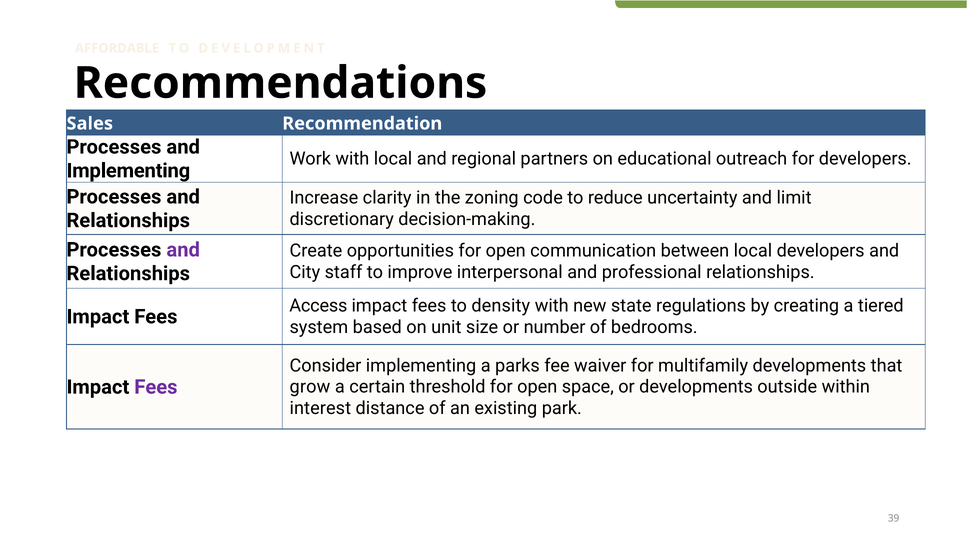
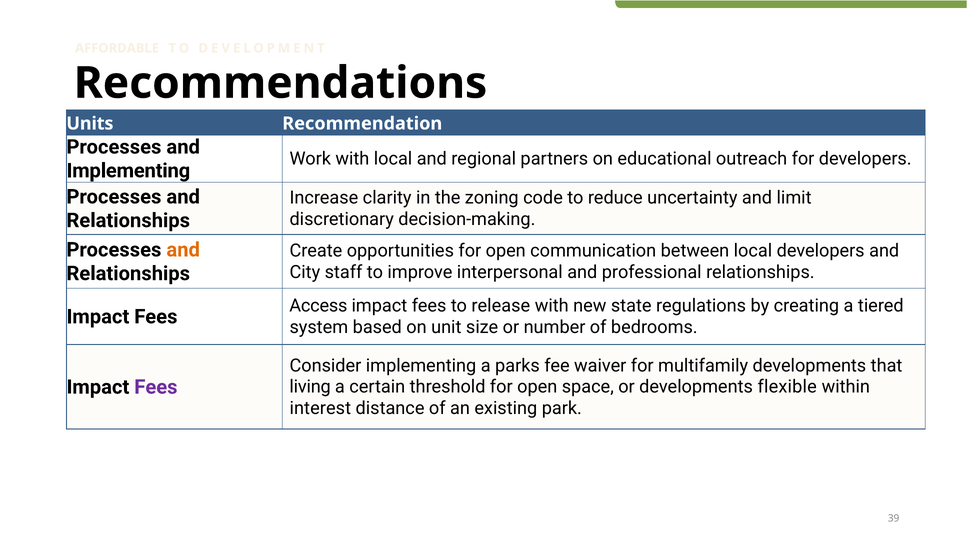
Sales: Sales -> Units
and at (183, 250) colour: purple -> orange
density: density -> release
grow: grow -> living
outside: outside -> flexible
